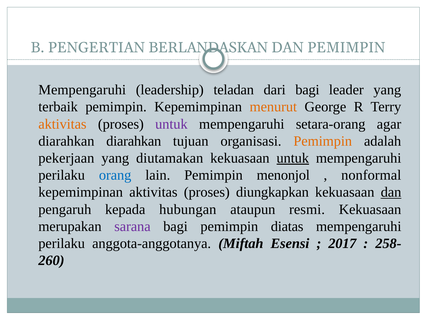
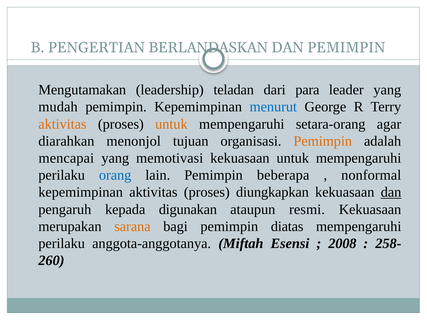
Mempengaruhi at (82, 90): Mempengaruhi -> Mengutamakan
dari bagi: bagi -> para
terbaik: terbaik -> mudah
menurut colour: orange -> blue
untuk at (171, 124) colour: purple -> orange
diarahkan diarahkan: diarahkan -> menonjol
pekerjaan: pekerjaan -> mencapai
diutamakan: diutamakan -> memotivasi
untuk at (293, 158) underline: present -> none
menonjol: menonjol -> beberapa
hubungan: hubungan -> digunakan
sarana colour: purple -> orange
2017: 2017 -> 2008
